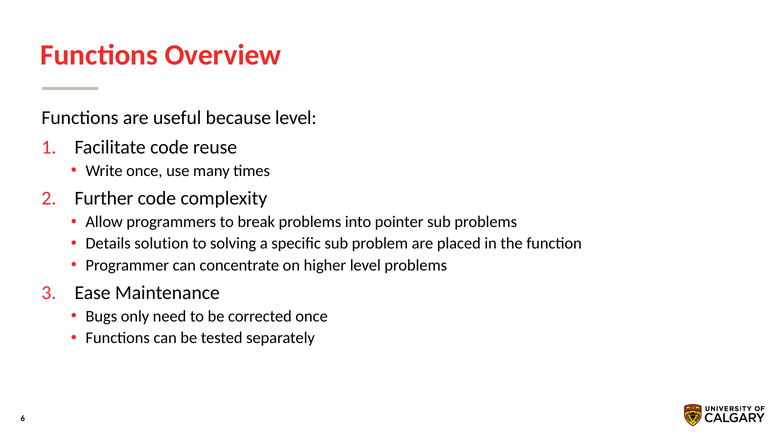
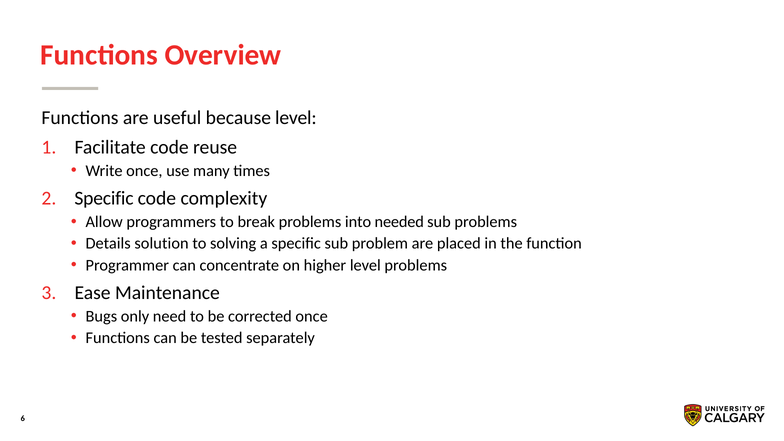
Further at (104, 198): Further -> Specific
pointer: pointer -> needed
